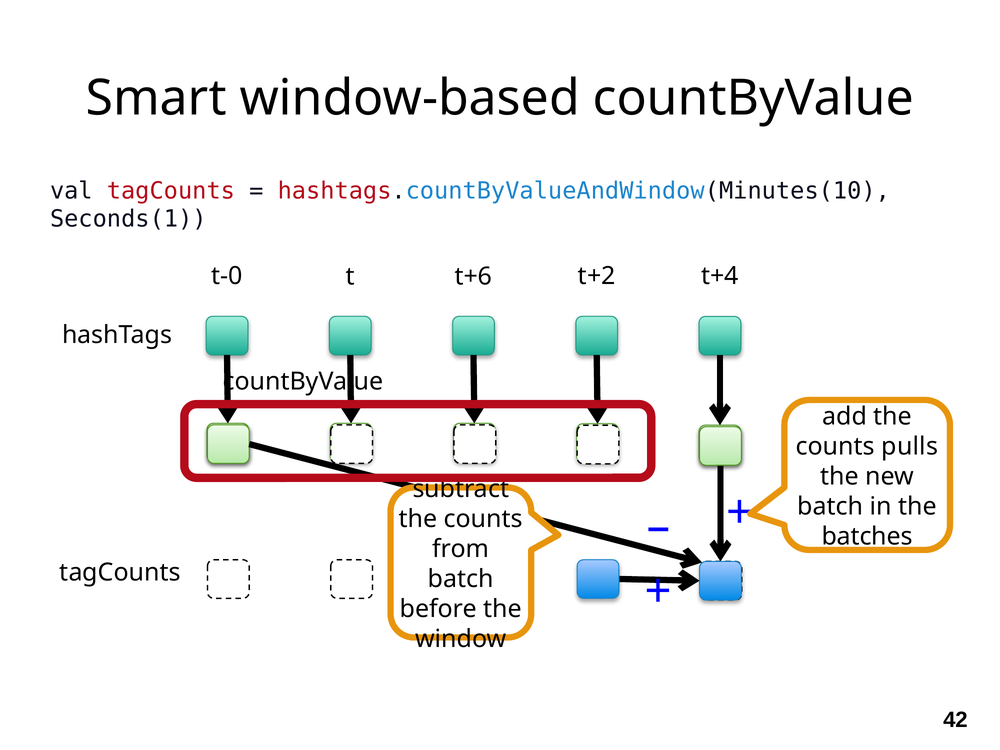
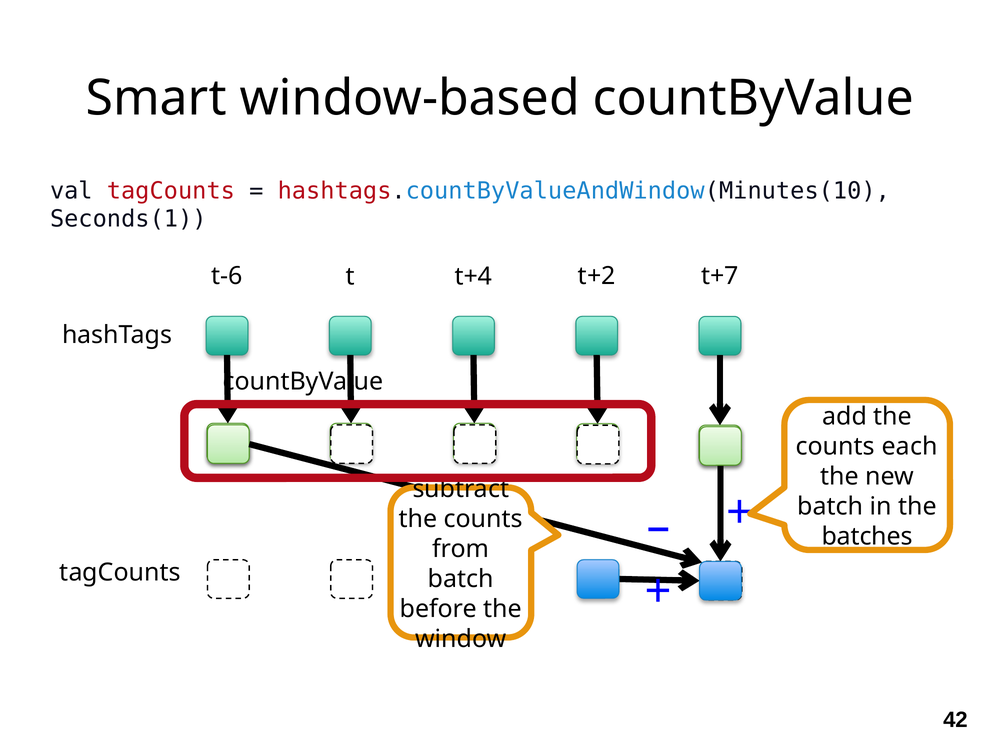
t-0: t-0 -> t-6
t+6: t+6 -> t+4
t+4: t+4 -> t+7
pulls: pulls -> each
